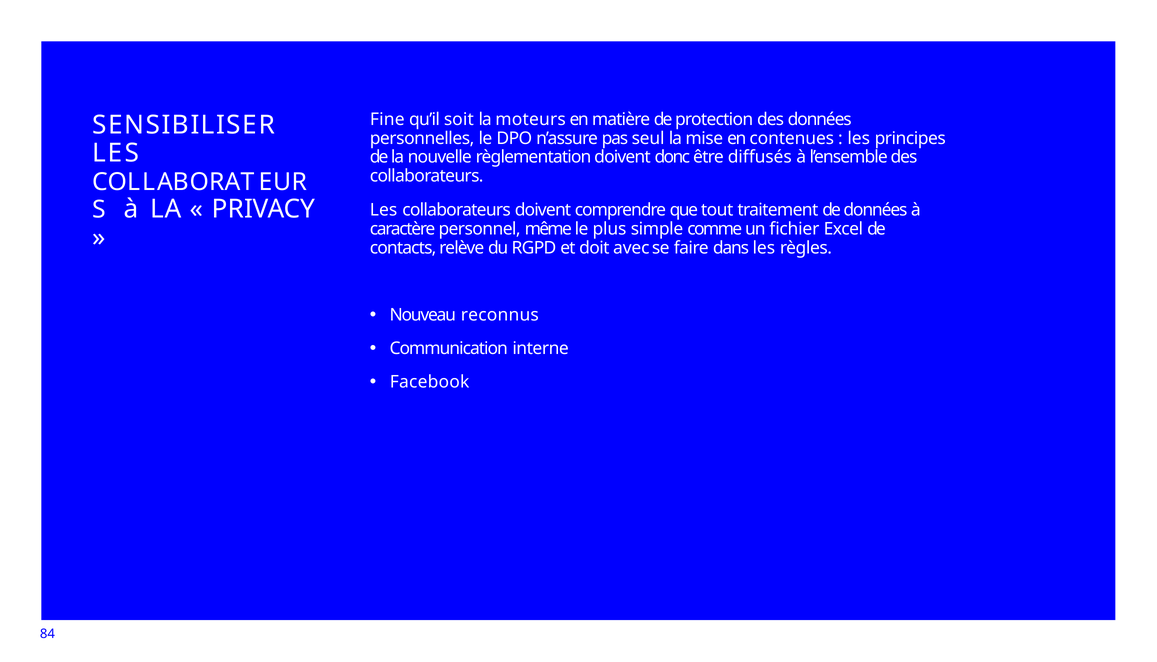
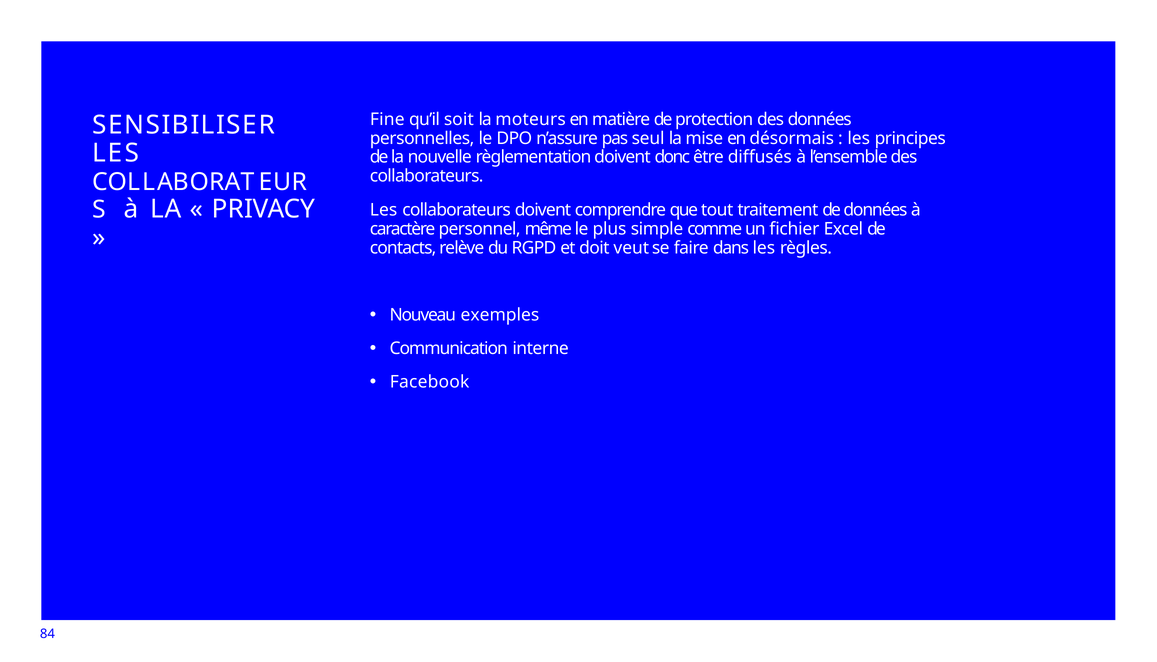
contenues: contenues -> désormais
avec: avec -> veut
reconnus: reconnus -> exemples
